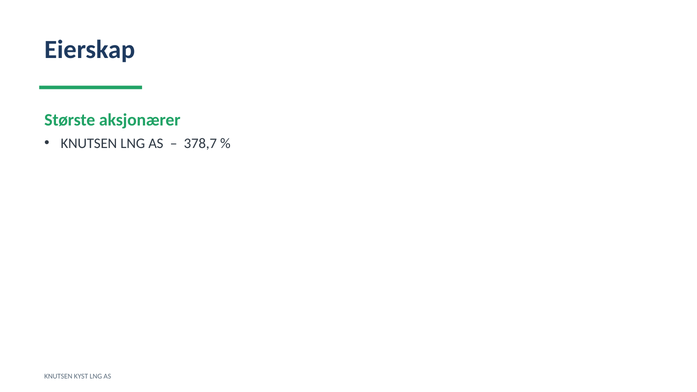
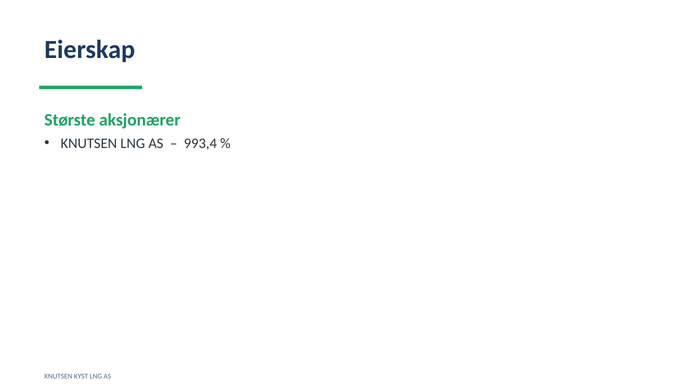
378,7: 378,7 -> 993,4
